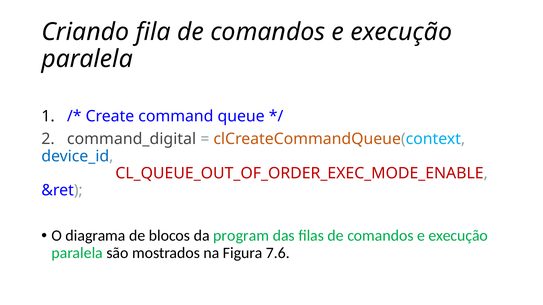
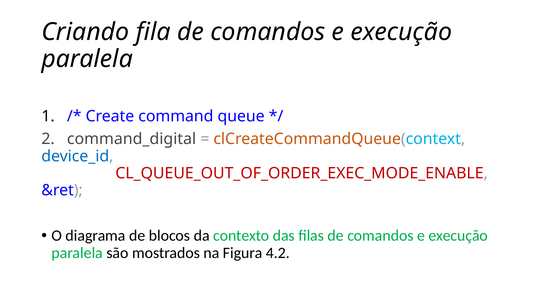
program: program -> contexto
7.6: 7.6 -> 4.2
